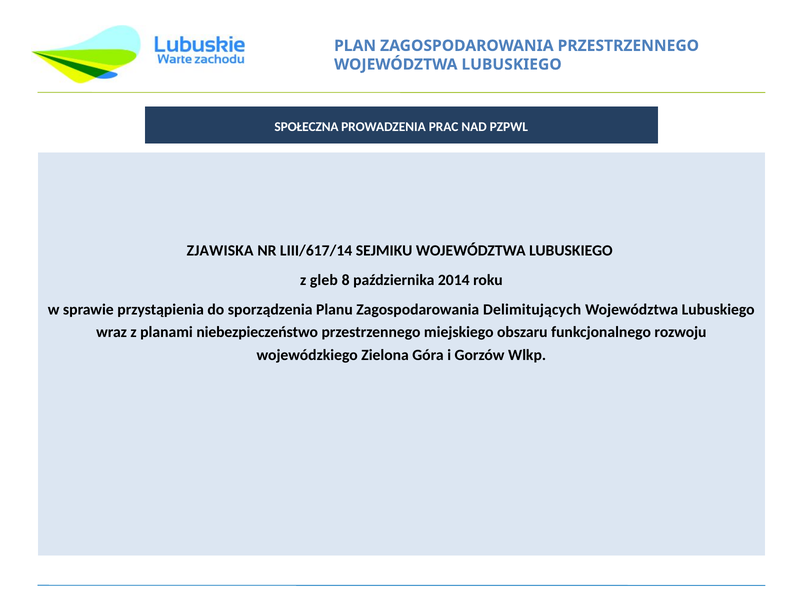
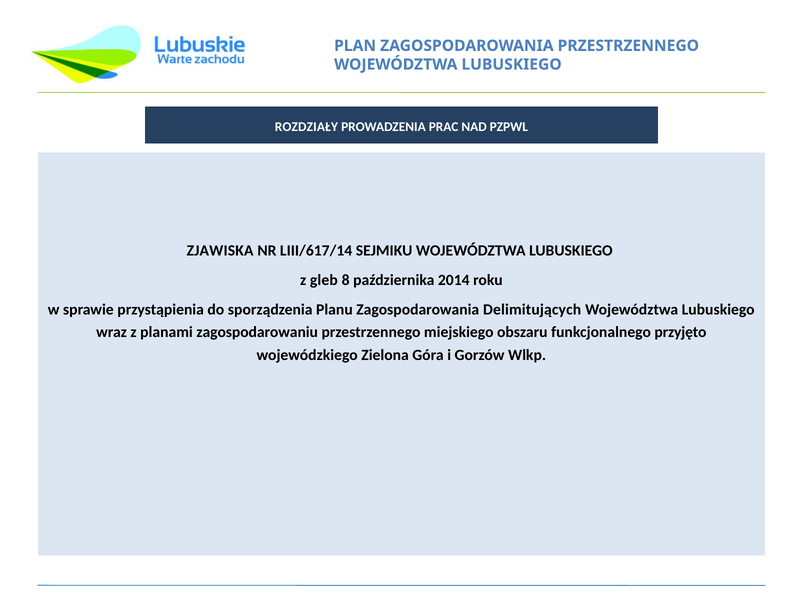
SPOŁECZNA: SPOŁECZNA -> ROZDZIAŁY
niebezpieczeństwo: niebezpieczeństwo -> zagospodarowaniu
rozwoju: rozwoju -> przyjęto
